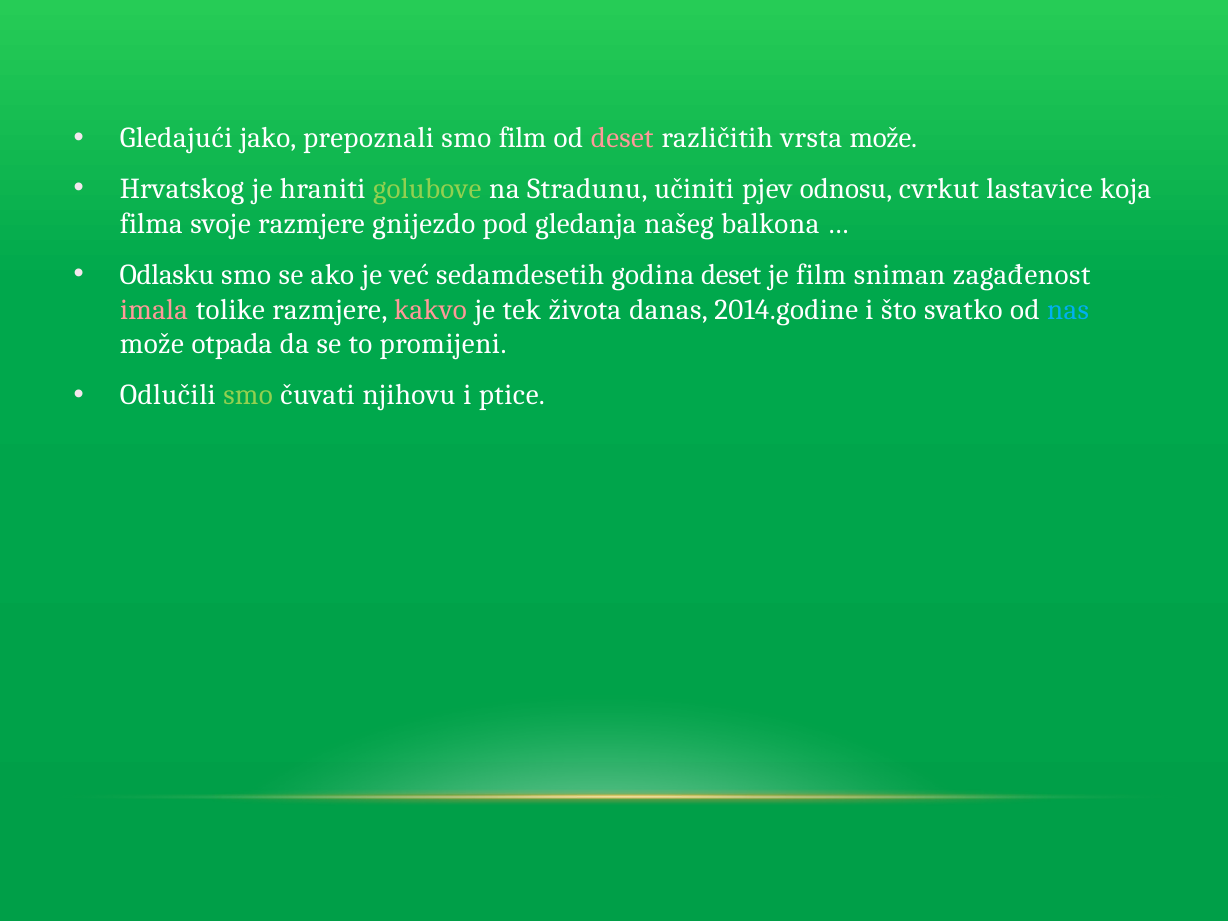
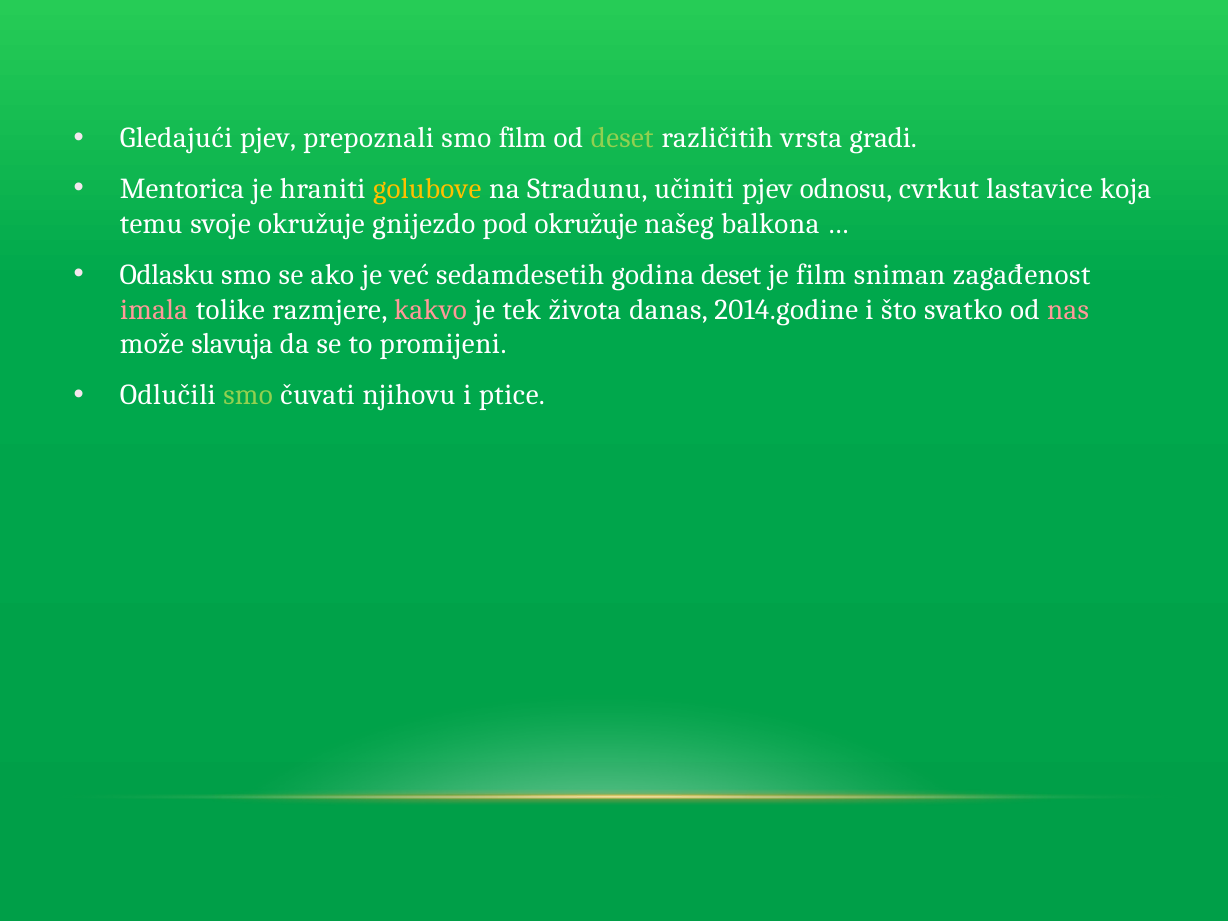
Gledajući jako: jako -> pjev
deset at (622, 138) colour: pink -> light green
vrsta može: može -> gradi
Hrvatskog: Hrvatskog -> Mentorica
golubove colour: light green -> yellow
filma: filma -> temu
svoje razmjere: razmjere -> okružuje
pod gledanja: gledanja -> okružuje
nas colour: light blue -> pink
otpada: otpada -> slavuja
